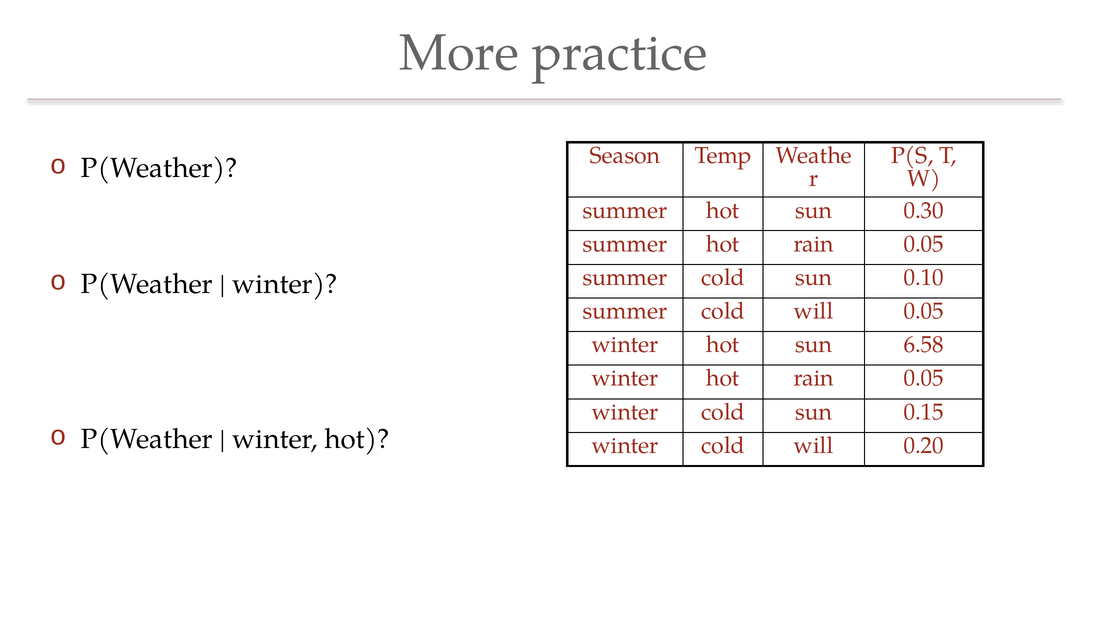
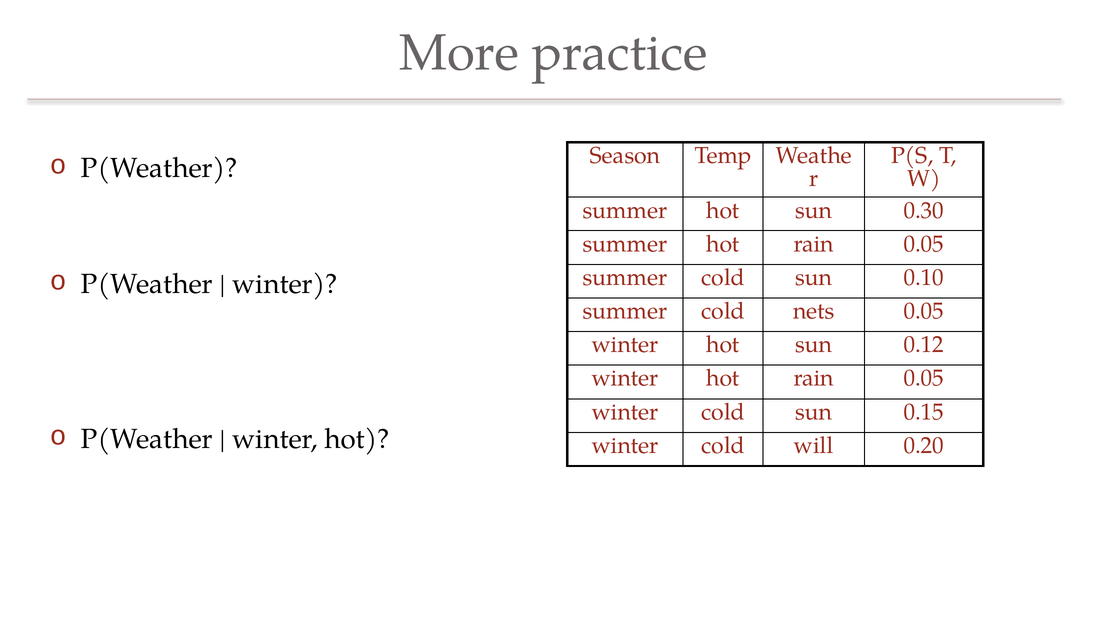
summer cold will: will -> nets
6.58: 6.58 -> 0.12
